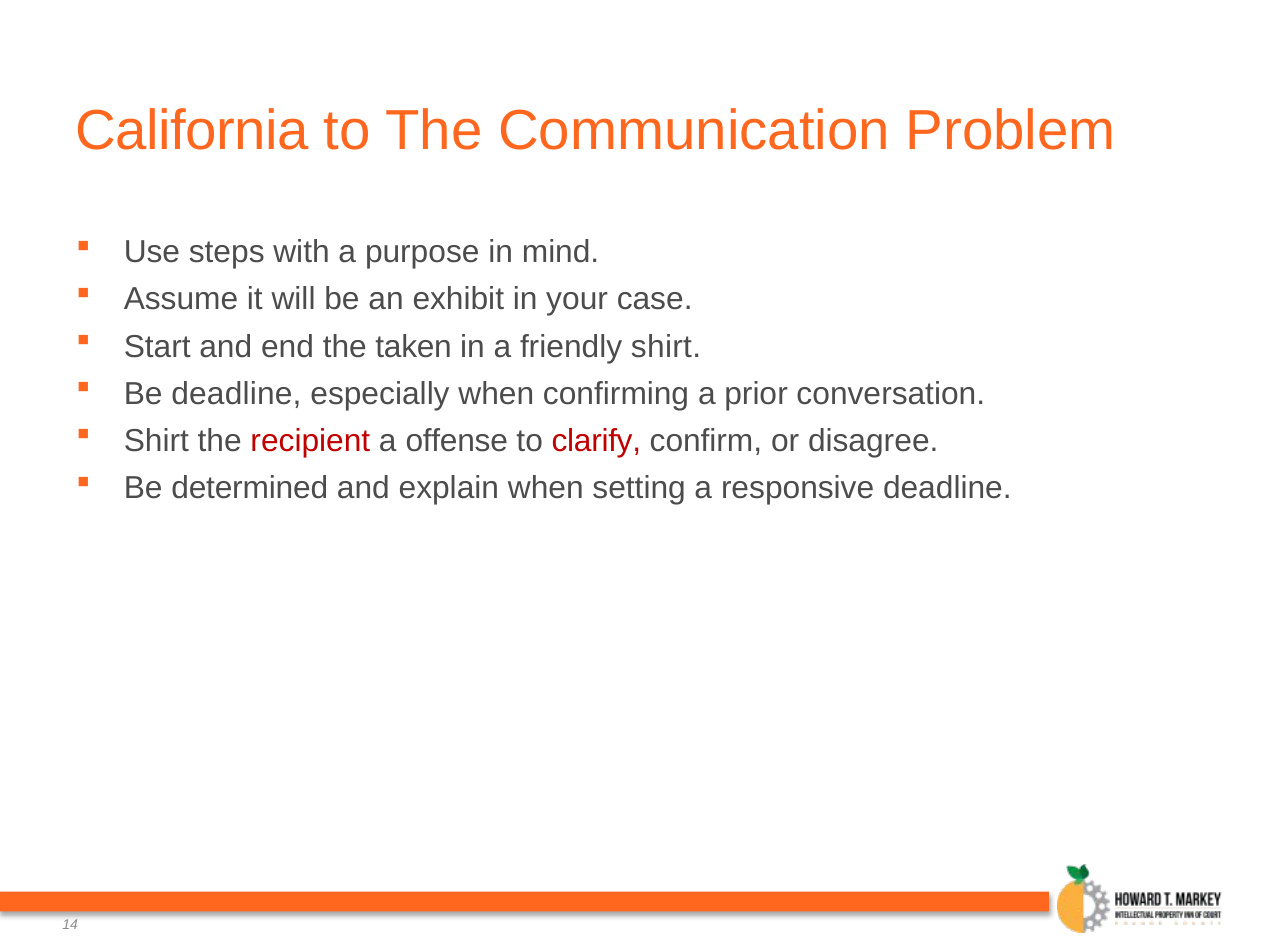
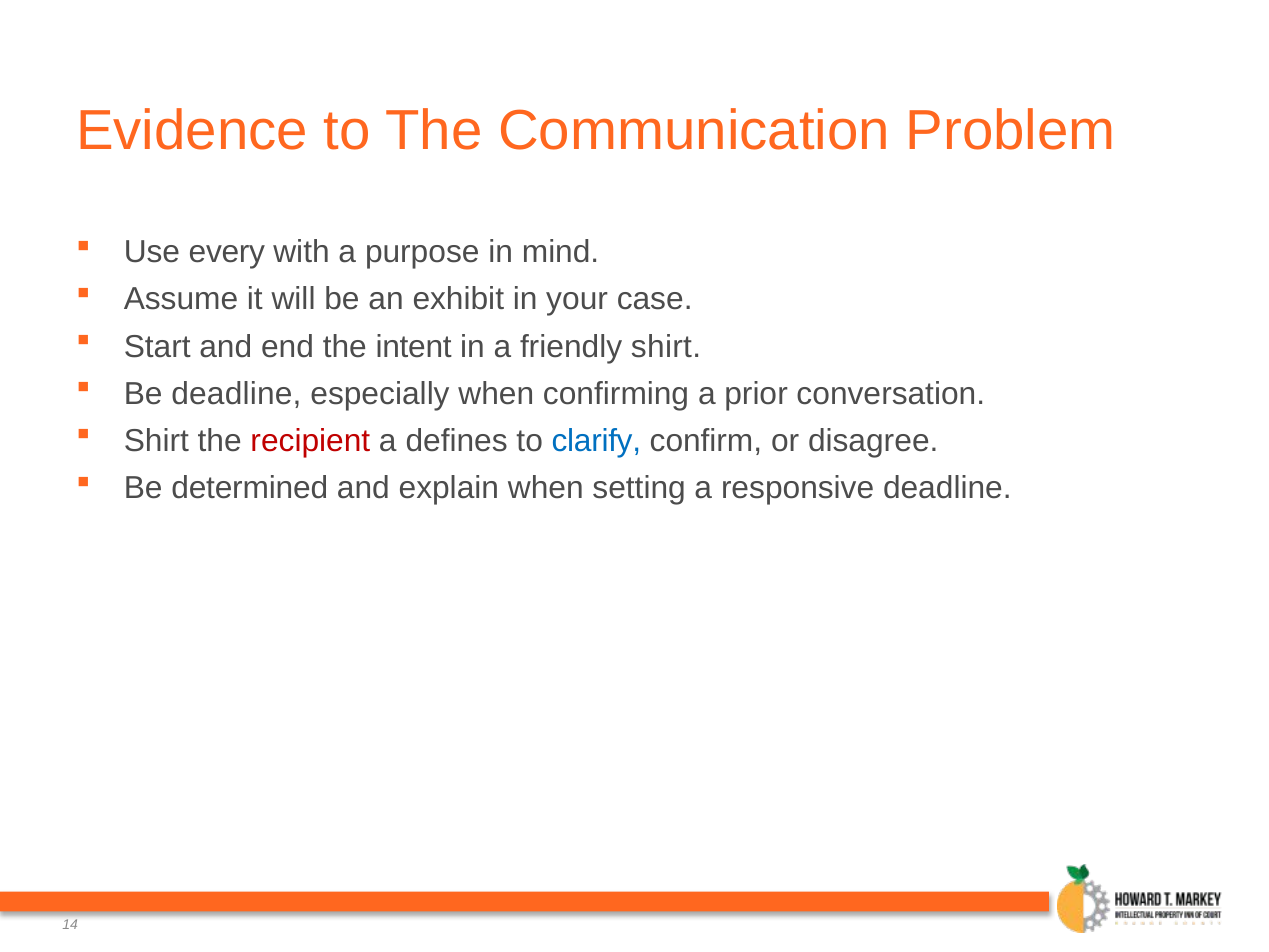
California: California -> Evidence
steps: steps -> every
taken: taken -> intent
offense: offense -> defines
clarify colour: red -> blue
